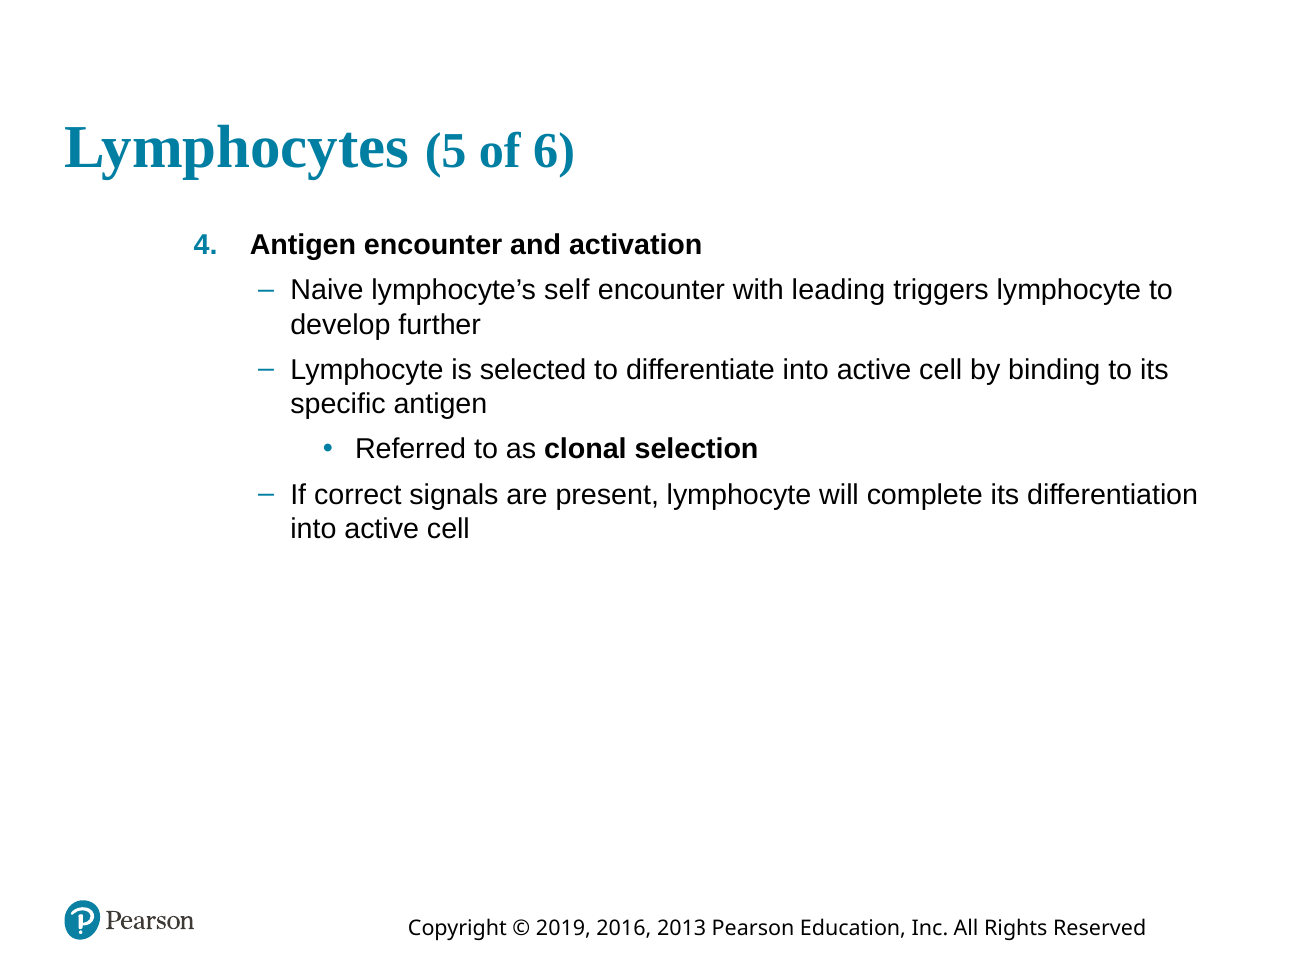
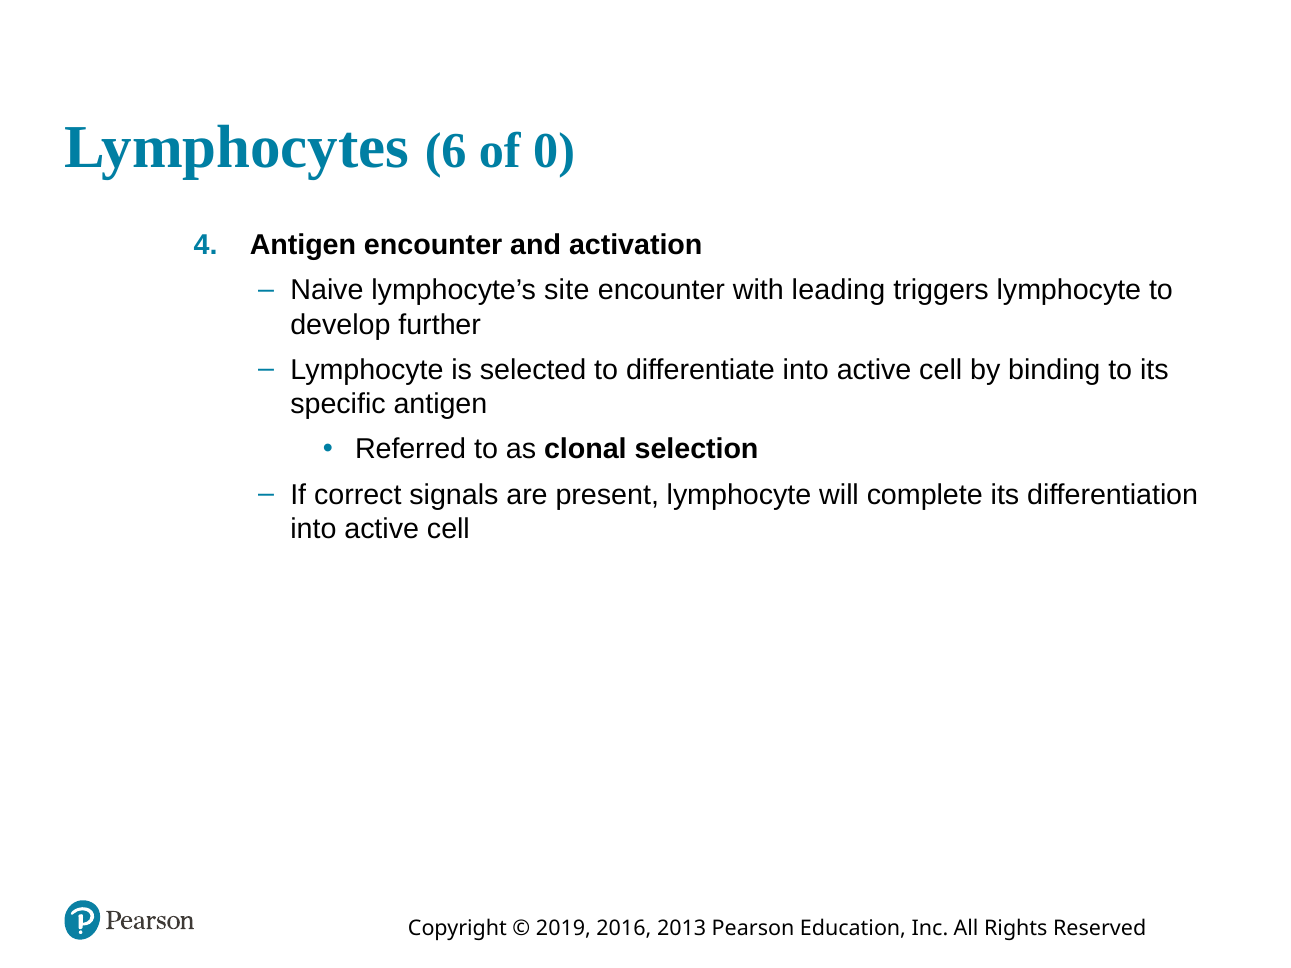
5: 5 -> 6
6: 6 -> 0
self: self -> site
